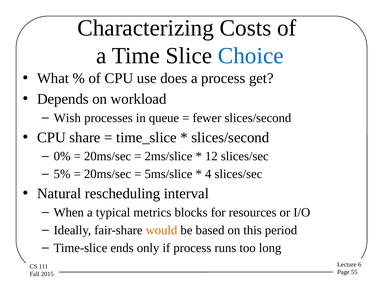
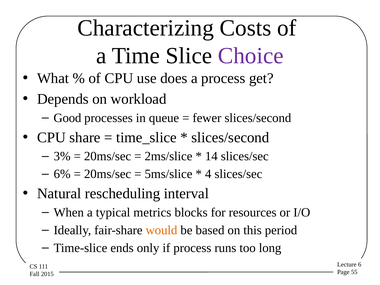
Choice colour: blue -> purple
Wish: Wish -> Good
0%: 0% -> 3%
12: 12 -> 14
5%: 5% -> 6%
